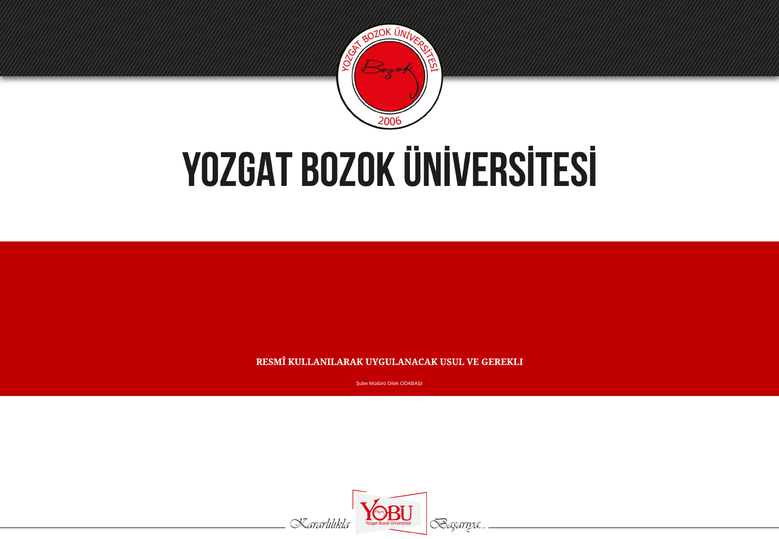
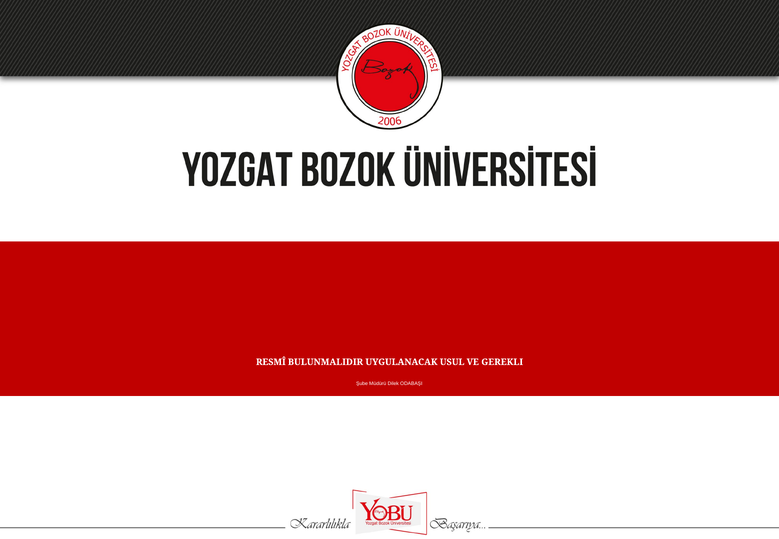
KULLANILARAK: KULLANILARAK -> BULUNMALIDIR
